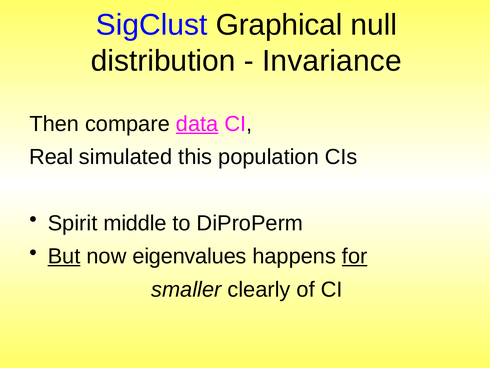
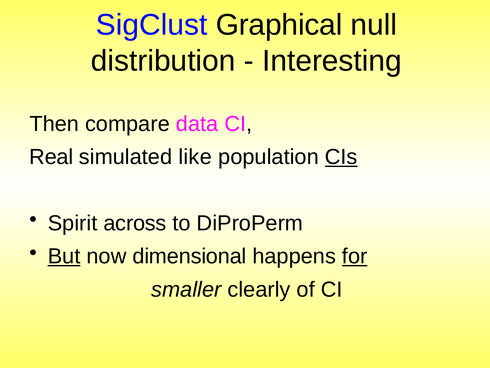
Invariance: Invariance -> Interesting
data underline: present -> none
this: this -> like
CIs underline: none -> present
middle: middle -> across
eigenvalues: eigenvalues -> dimensional
